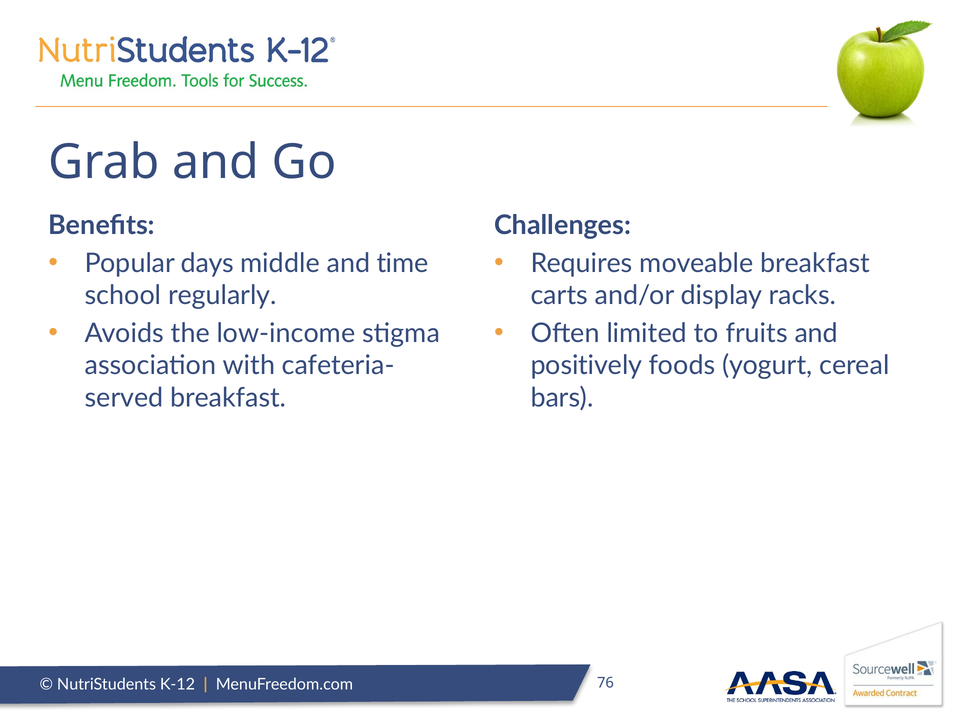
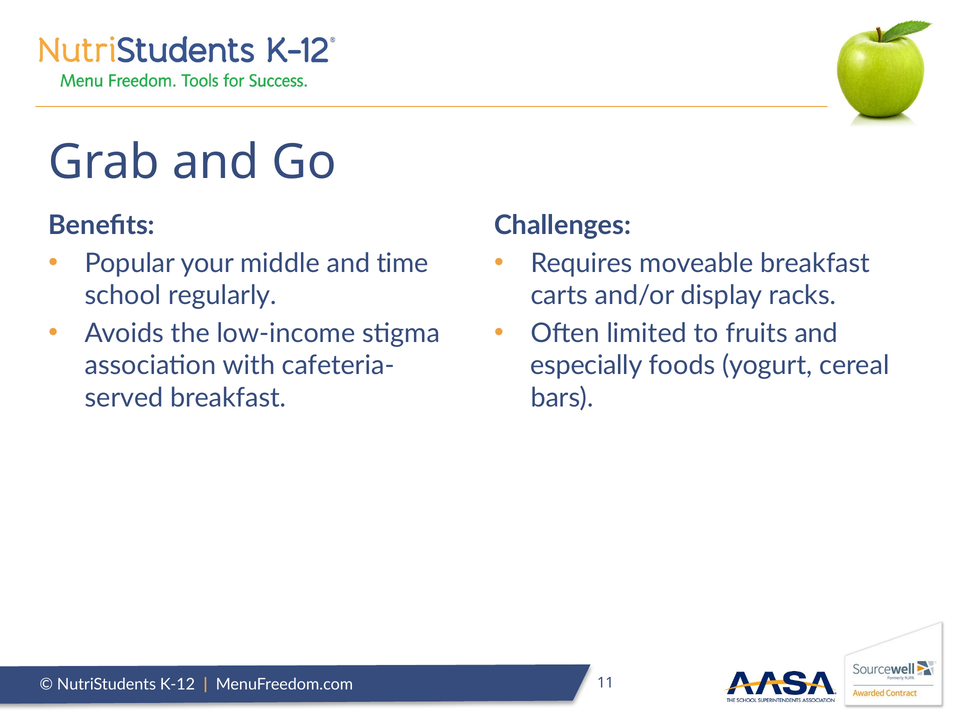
days: days -> your
positively: positively -> especially
76: 76 -> 11
